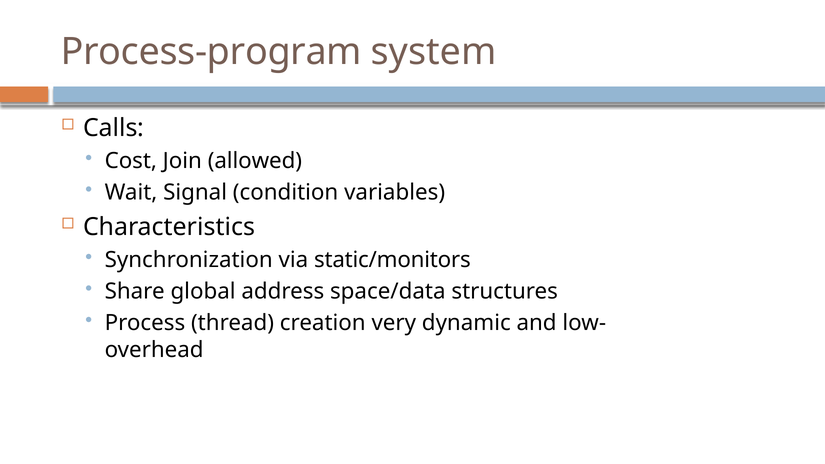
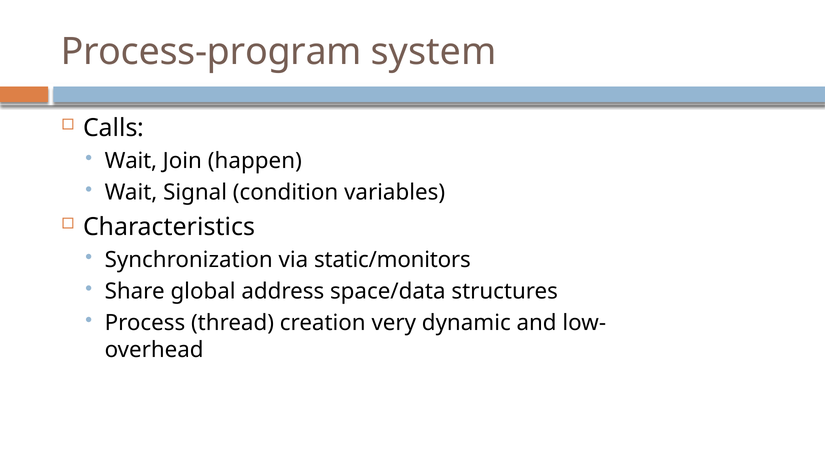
Cost at (131, 161): Cost -> Wait
allowed: allowed -> happen
